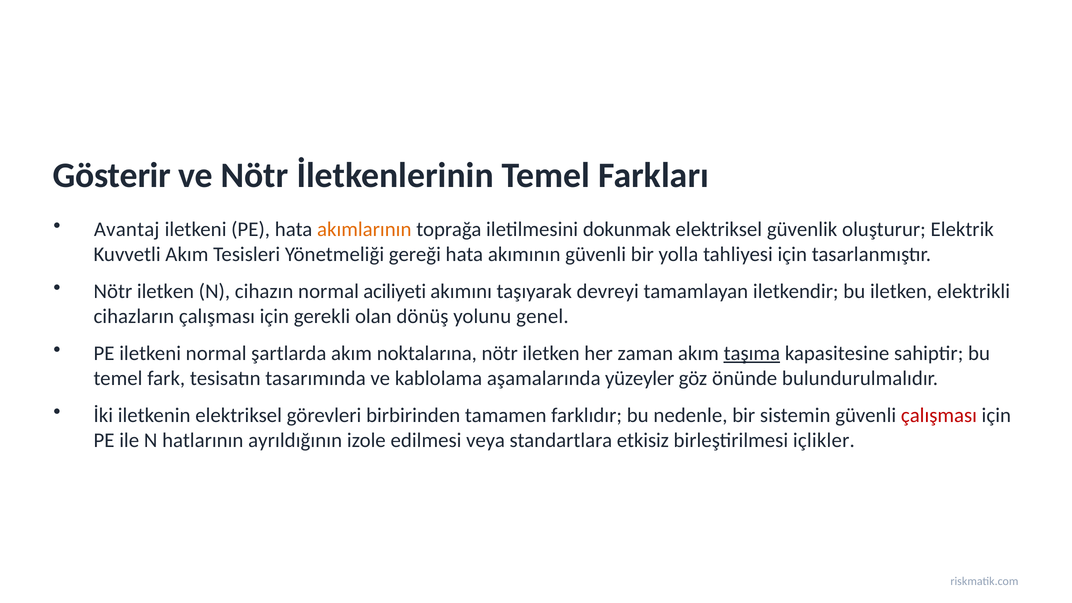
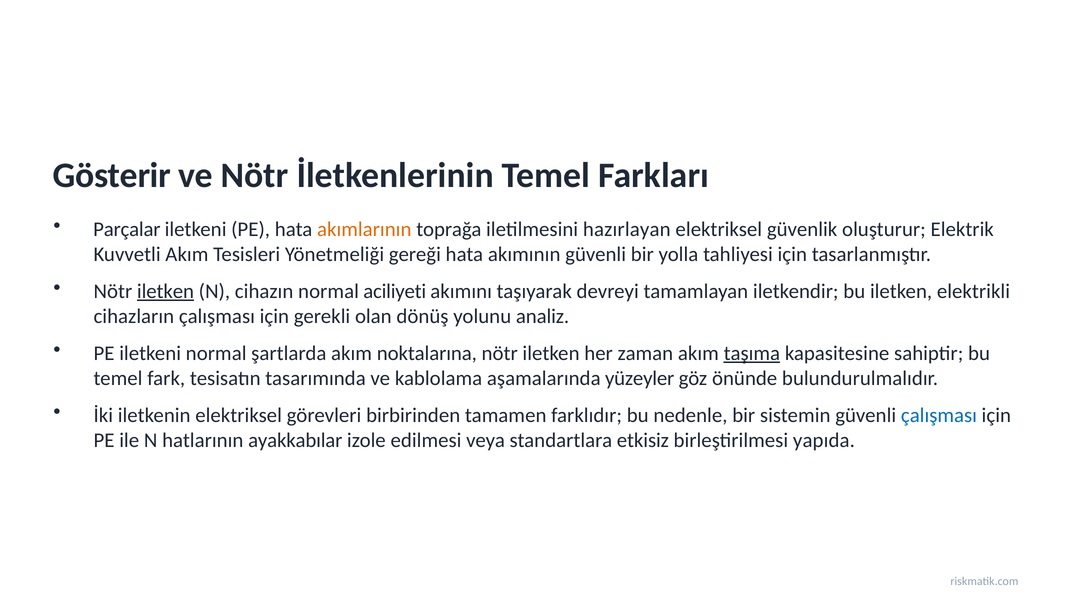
Avantaj: Avantaj -> Parçalar
dokunmak: dokunmak -> hazırlayan
iletken at (166, 291) underline: none -> present
genel: genel -> analiz
çalışması at (939, 415) colour: red -> blue
ayrıldığının: ayrıldığının -> ayakkabılar
içlikler: içlikler -> yapıda
